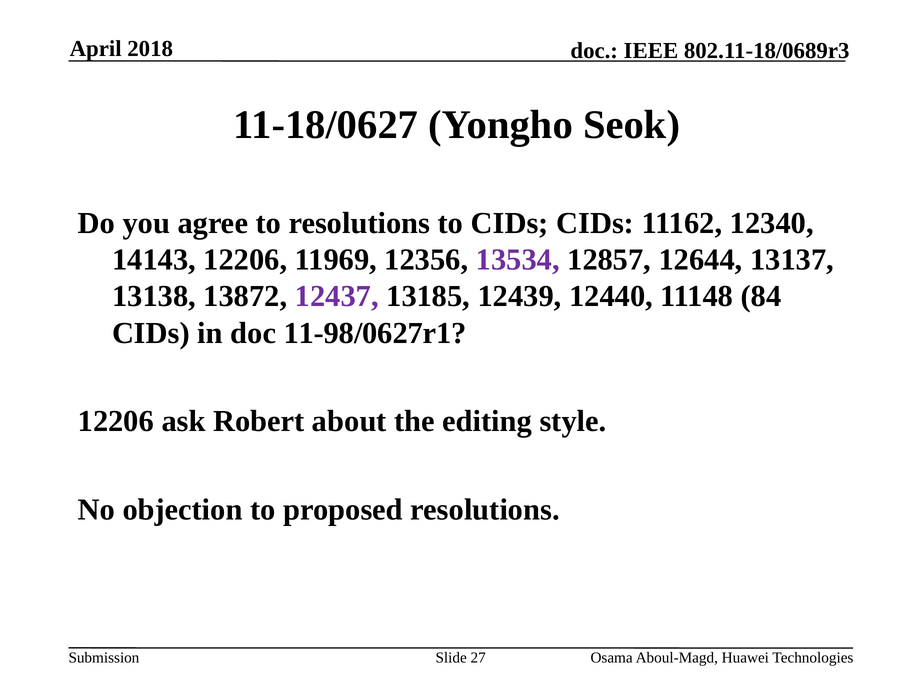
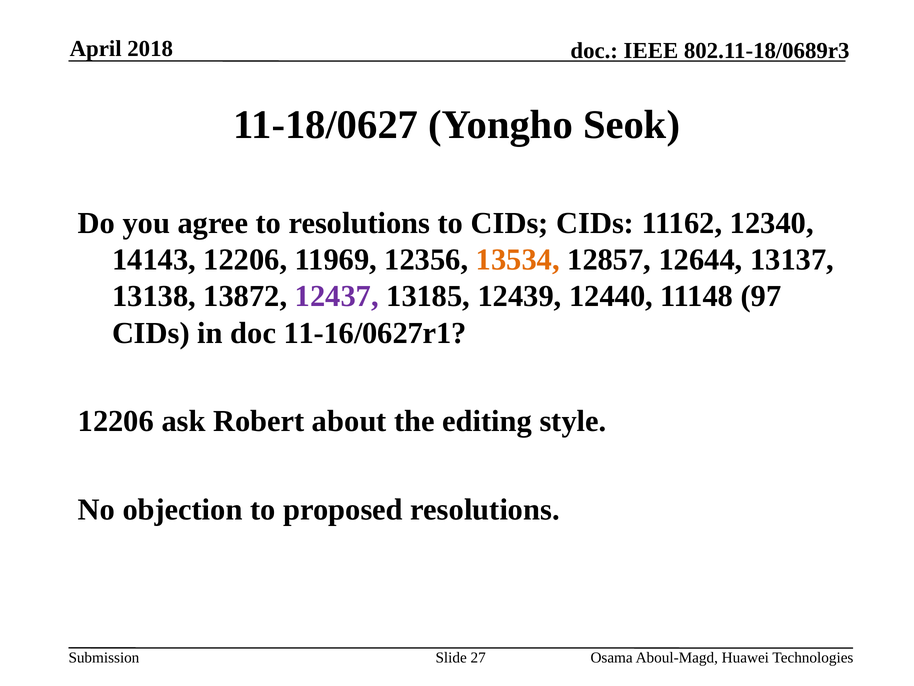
13534 colour: purple -> orange
84: 84 -> 97
11-98/0627r1: 11-98/0627r1 -> 11-16/0627r1
